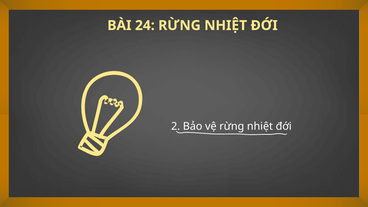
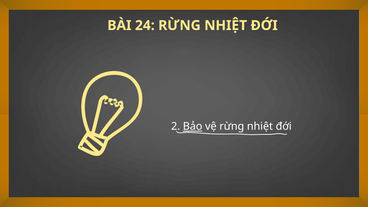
Bảo underline: none -> present
